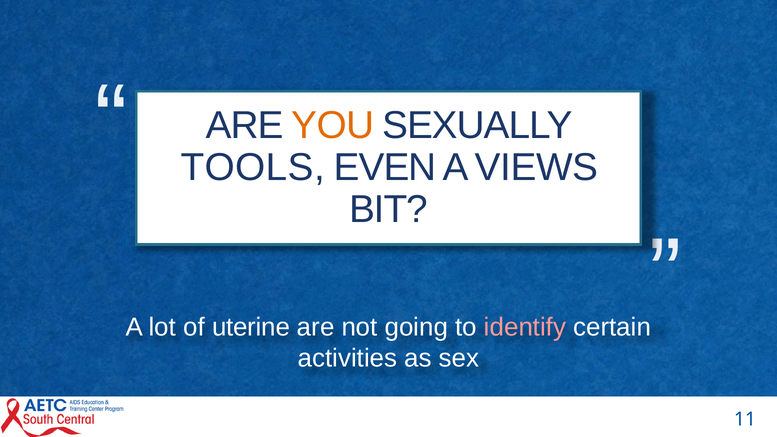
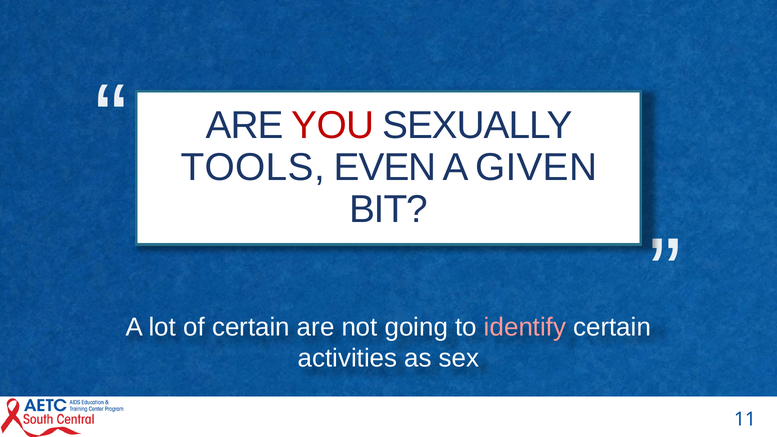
YOU colour: orange -> red
VIEWS: VIEWS -> GIVEN
of uterine: uterine -> certain
